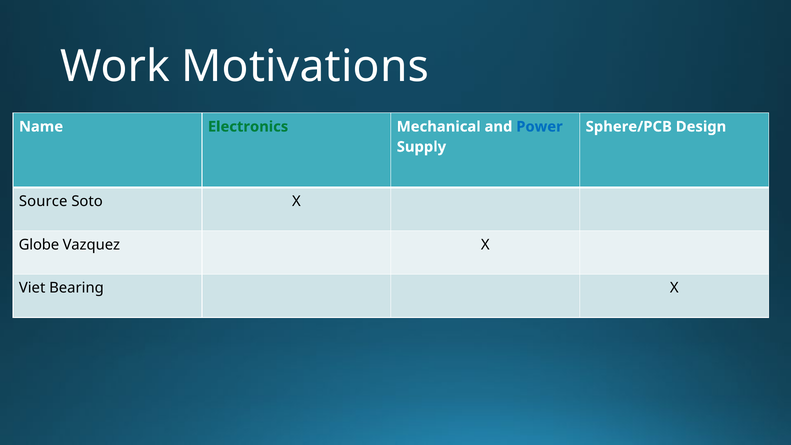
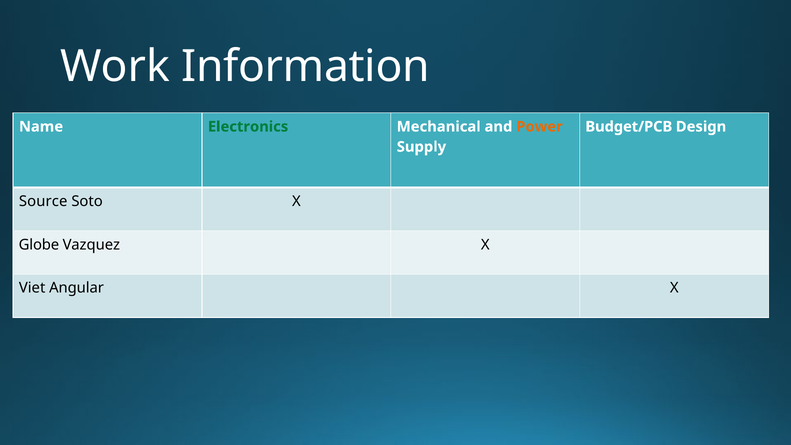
Motivations: Motivations -> Information
Power colour: blue -> orange
Sphere/PCB: Sphere/PCB -> Budget/PCB
Bearing: Bearing -> Angular
